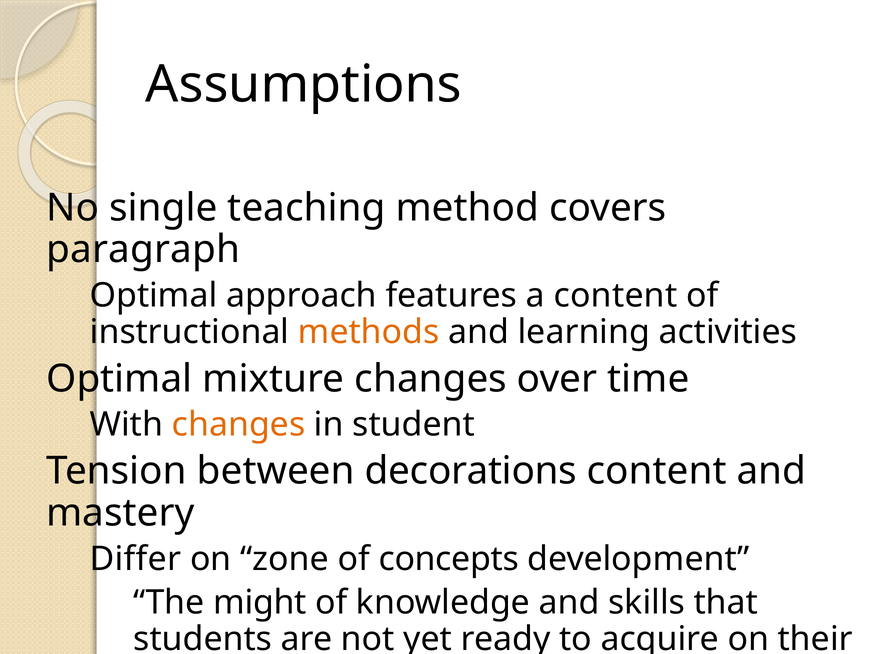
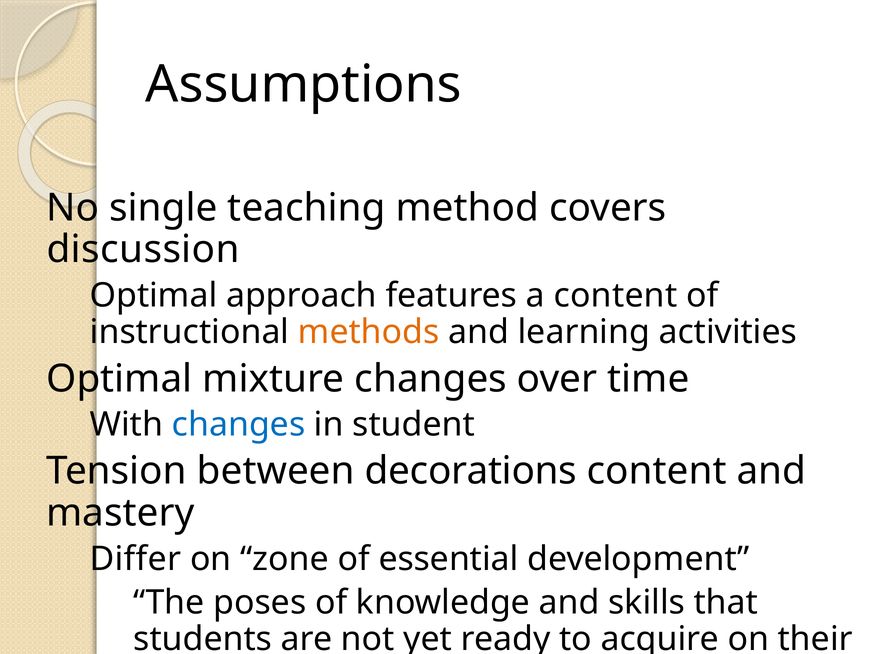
paragraph: paragraph -> discussion
changes at (239, 425) colour: orange -> blue
concepts: concepts -> essential
might: might -> poses
